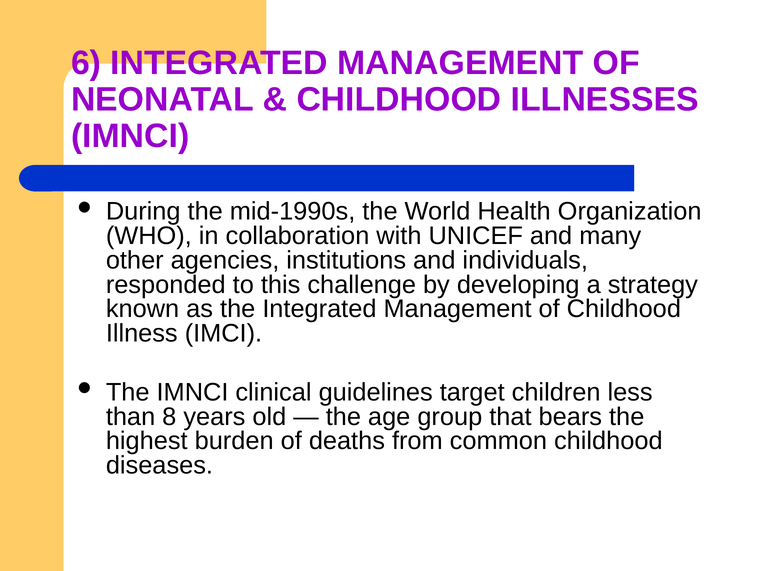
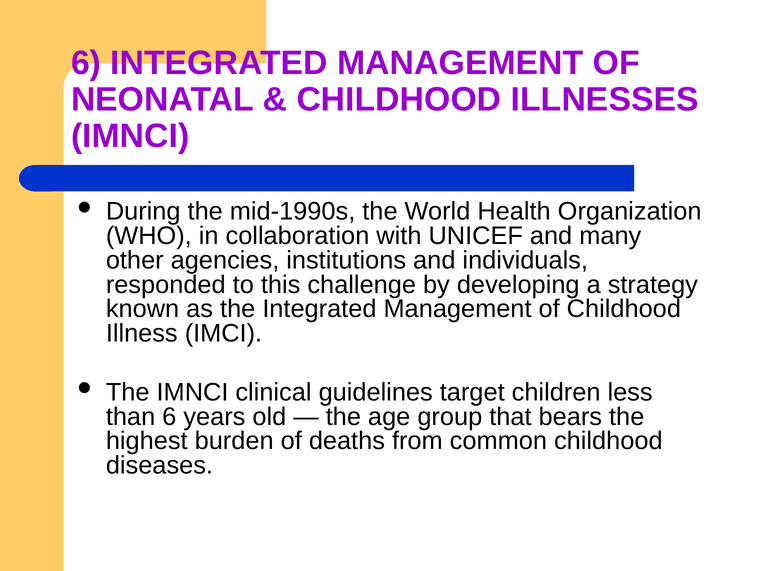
than 8: 8 -> 6
